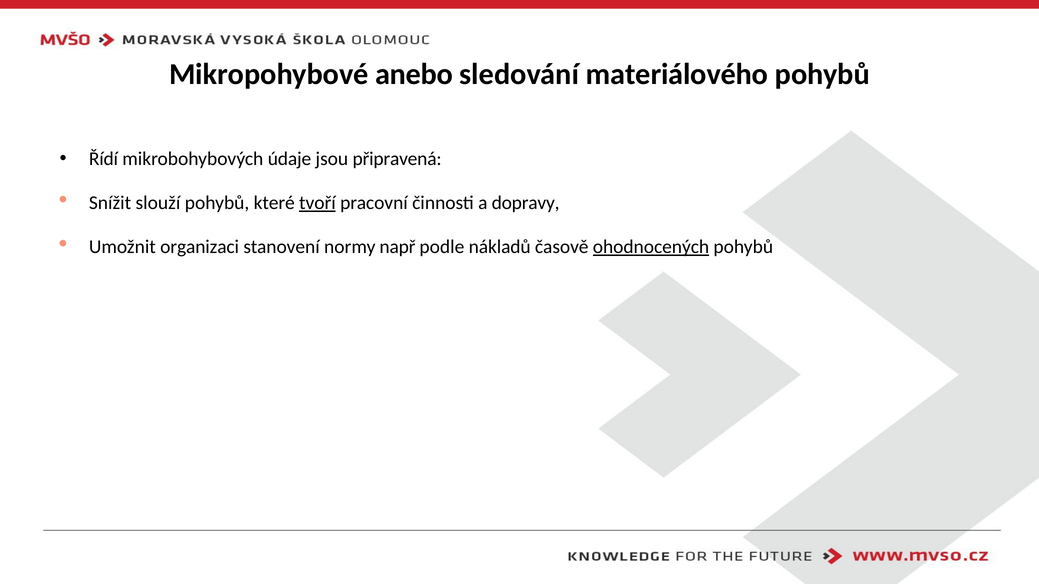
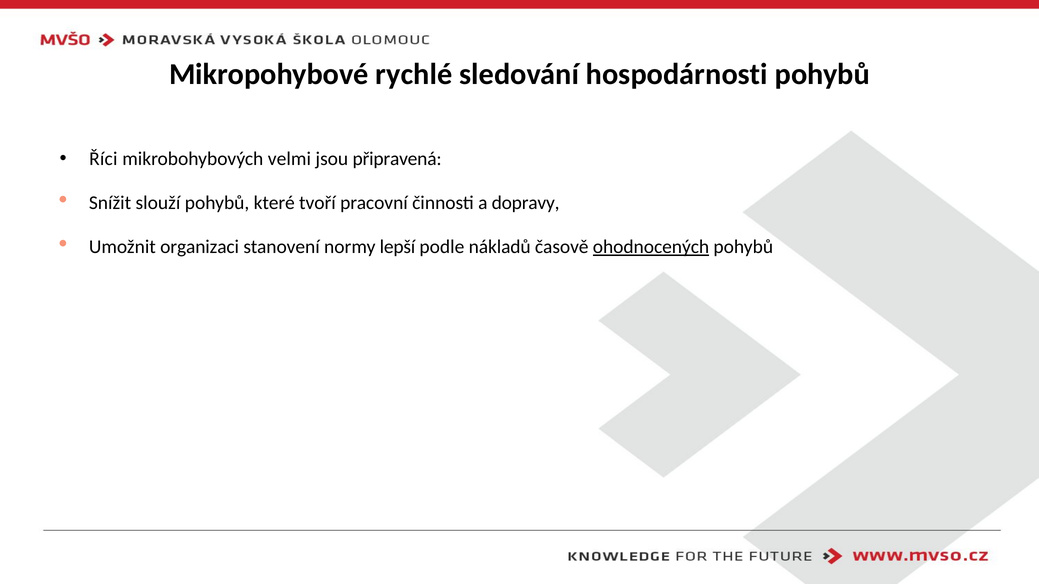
anebo: anebo -> rychlé
materiálového: materiálového -> hospodárnosti
Řídí: Řídí -> Říci
údaje: údaje -> velmi
tvoří underline: present -> none
např: např -> lepší
